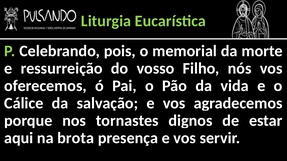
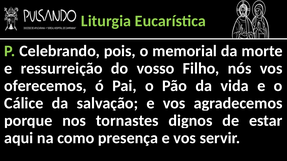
brota: brota -> como
